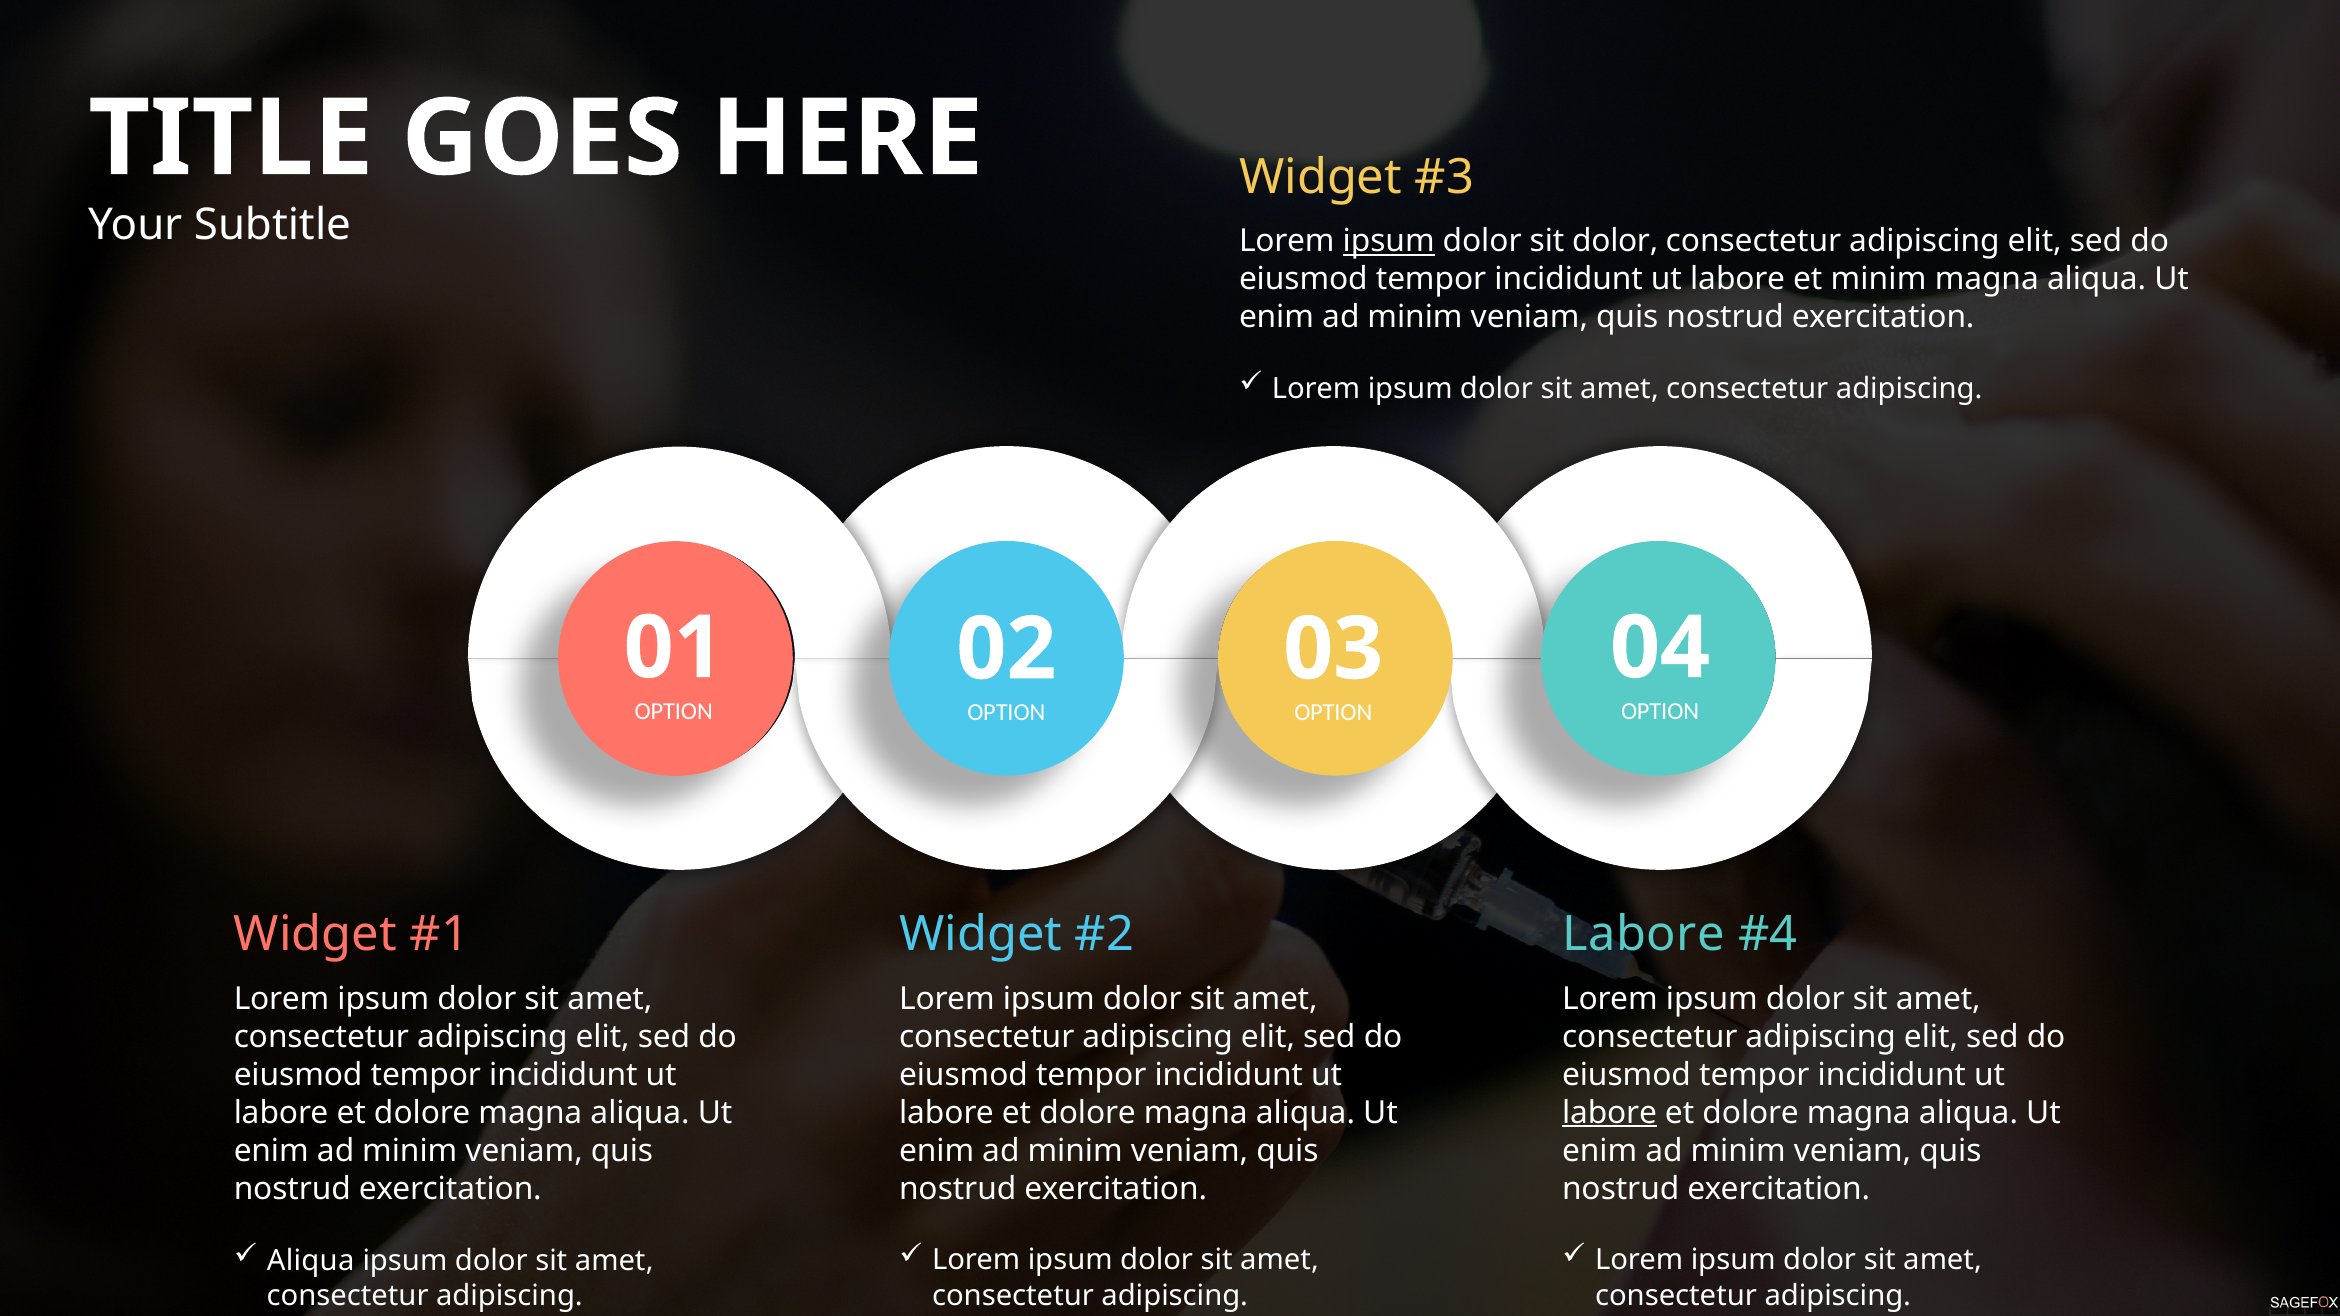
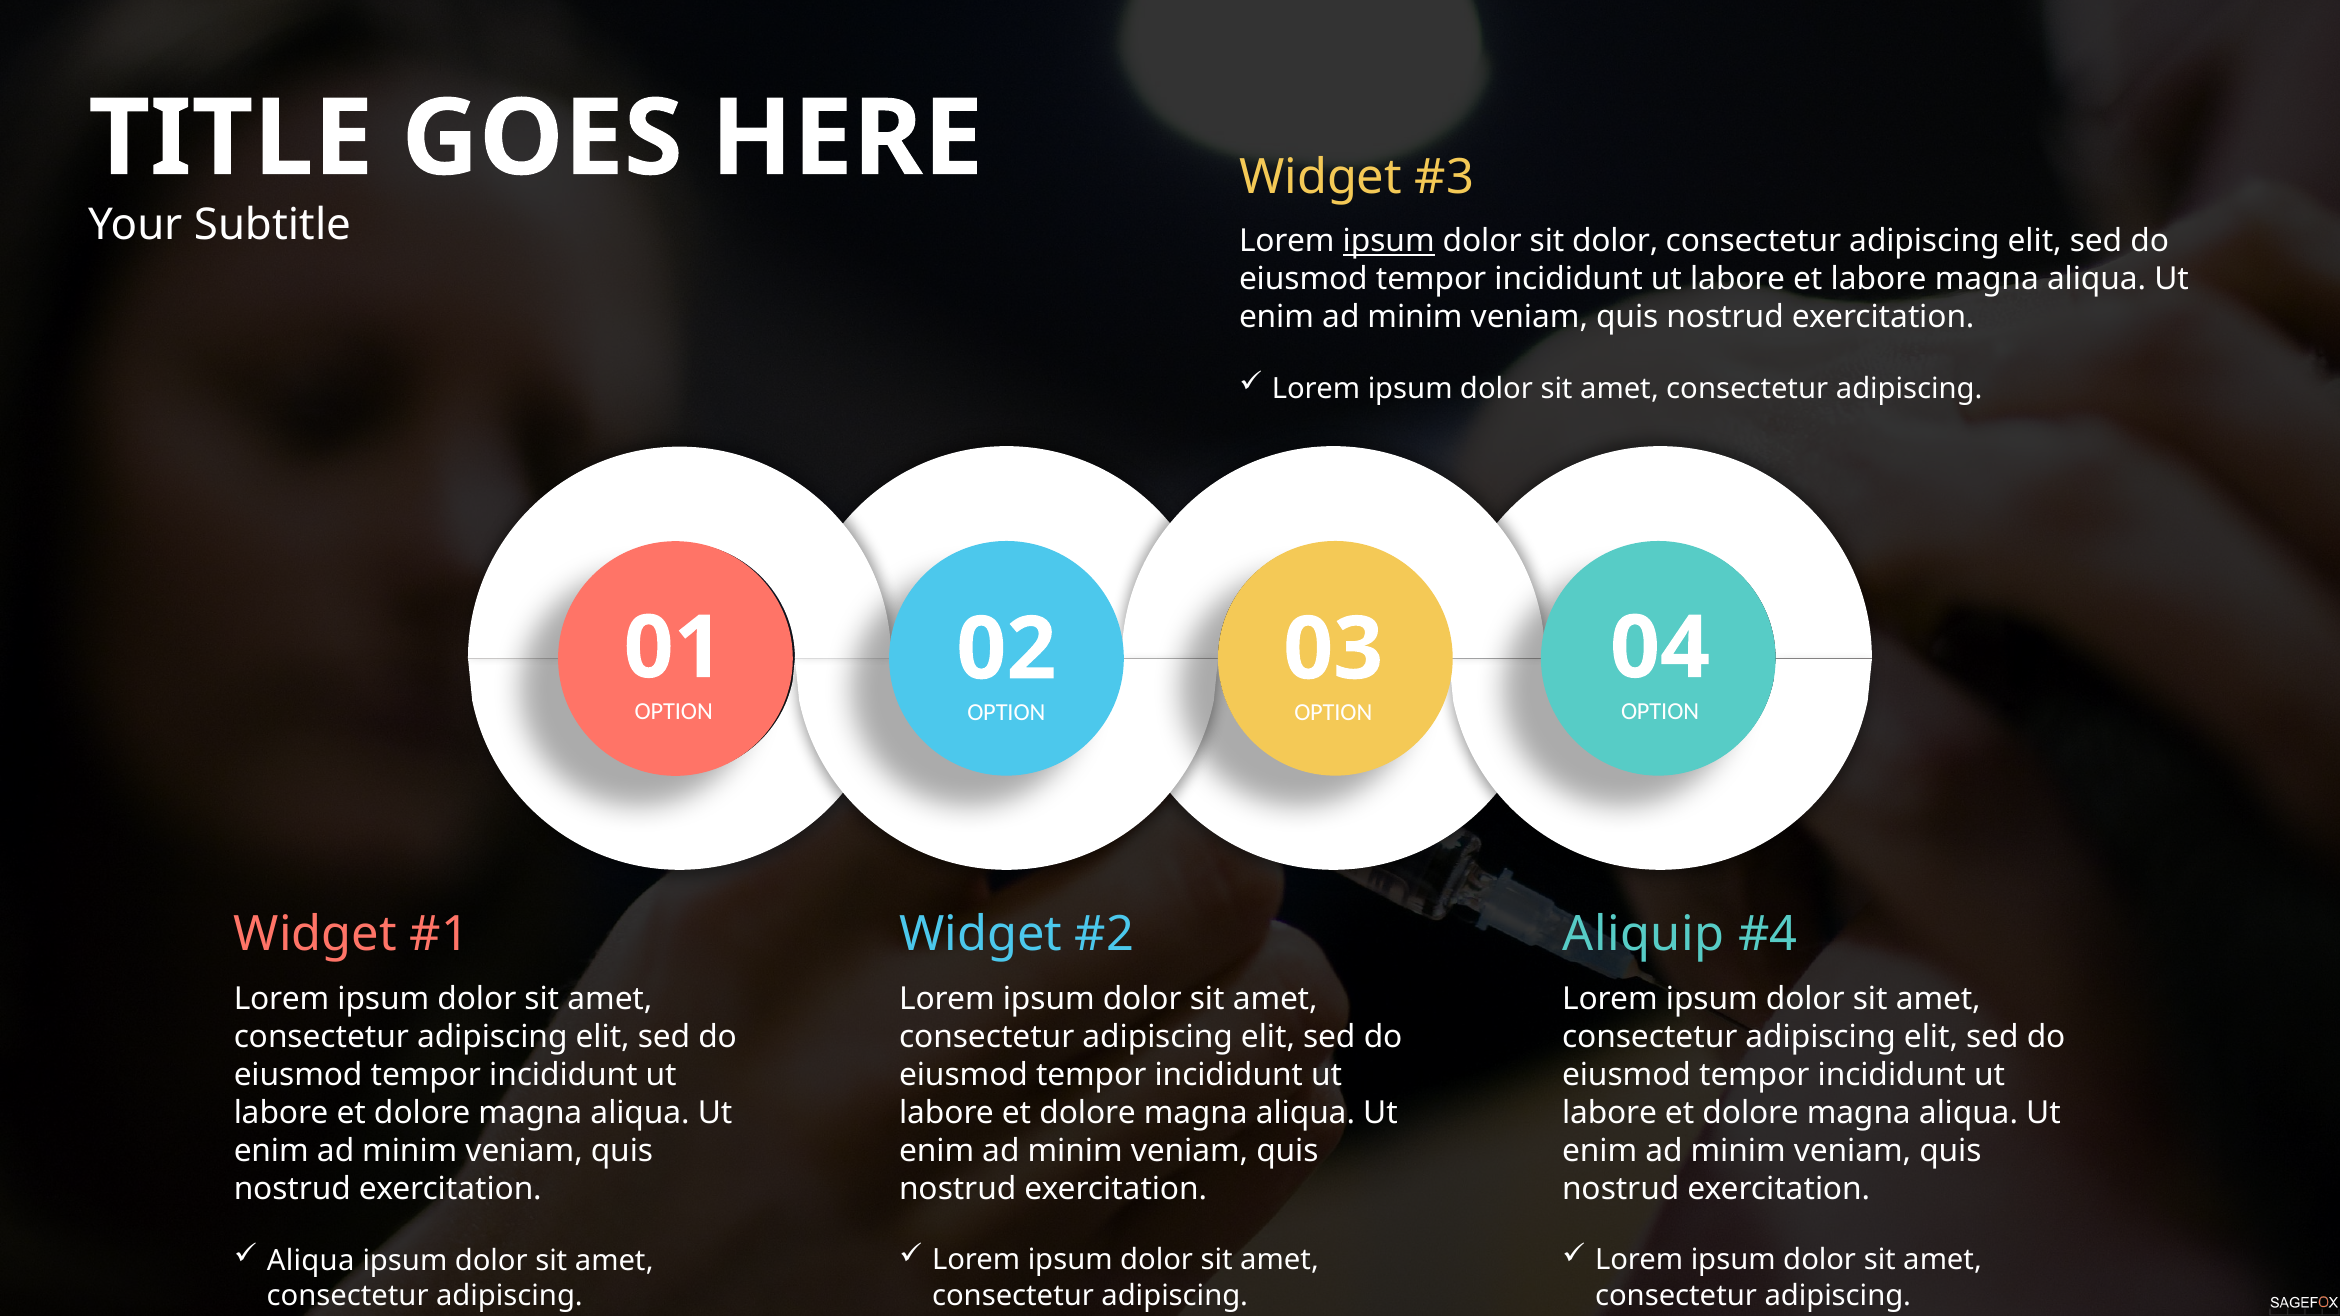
et minim: minim -> labore
Labore at (1643, 935): Labore -> Aliquip
labore at (1610, 1113) underline: present -> none
